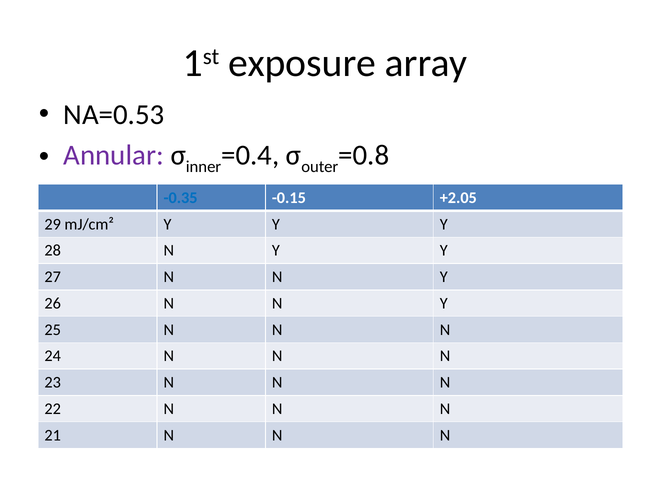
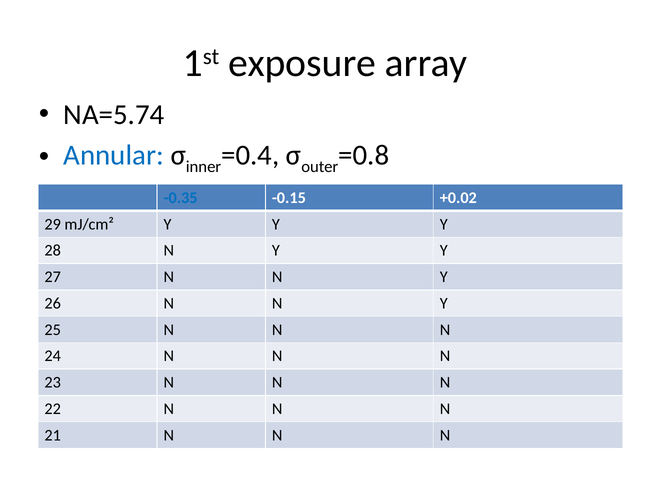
NA=0.53: NA=0.53 -> NA=5.74
Annular colour: purple -> blue
+2.05: +2.05 -> +0.02
